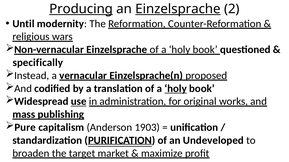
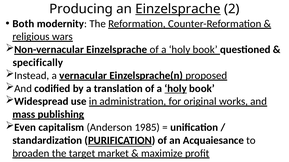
Producing underline: present -> none
Until: Until -> Both
use underline: present -> none
Pure: Pure -> Even
1903: 1903 -> 1985
Undeveloped: Undeveloped -> Acquaiesance
